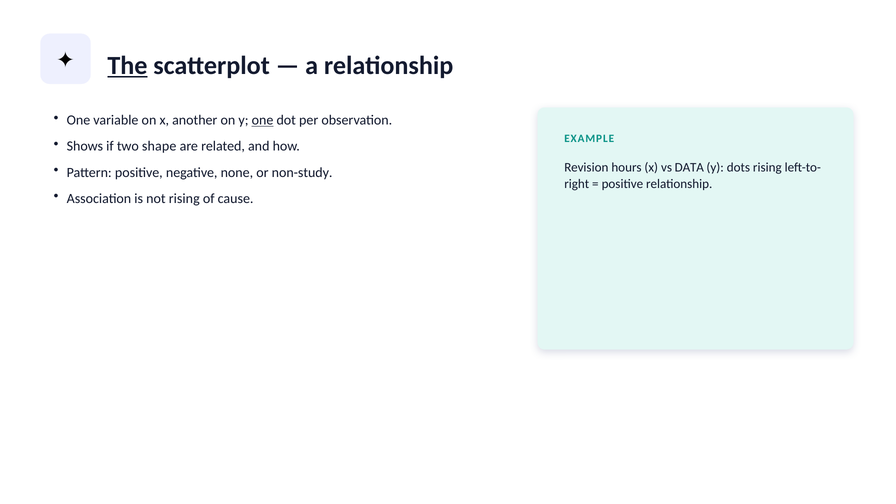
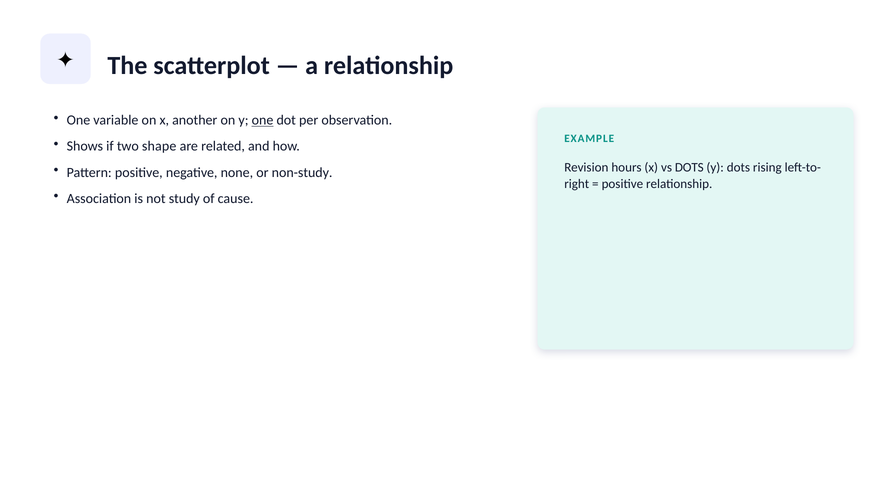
The underline: present -> none
vs DATA: DATA -> DOTS
not rising: rising -> study
